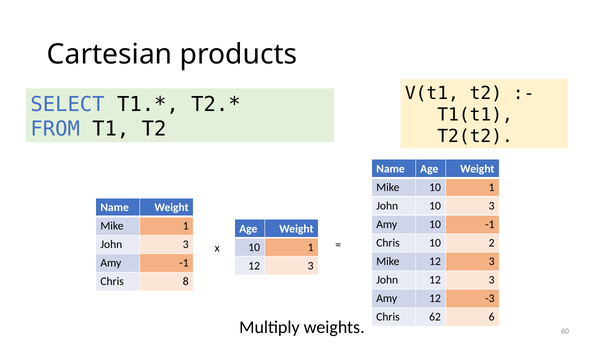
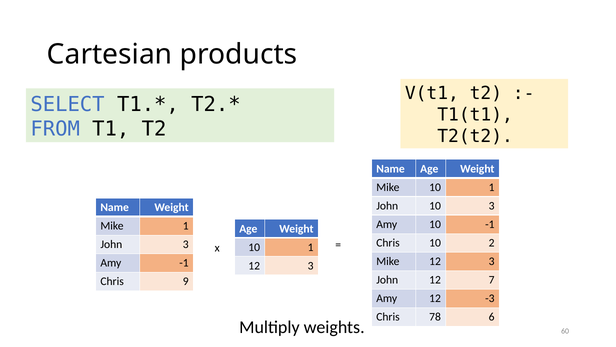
John 12 3: 3 -> 7
8: 8 -> 9
62: 62 -> 78
